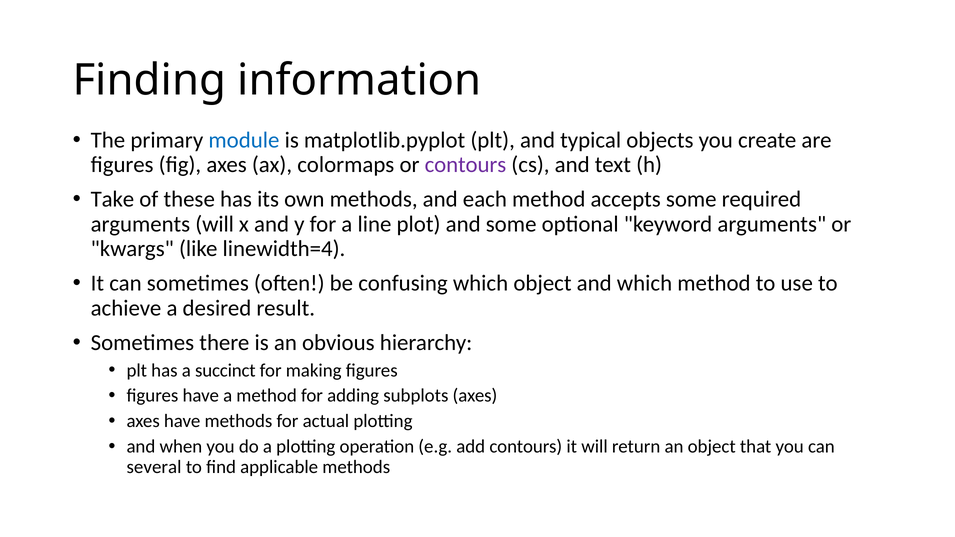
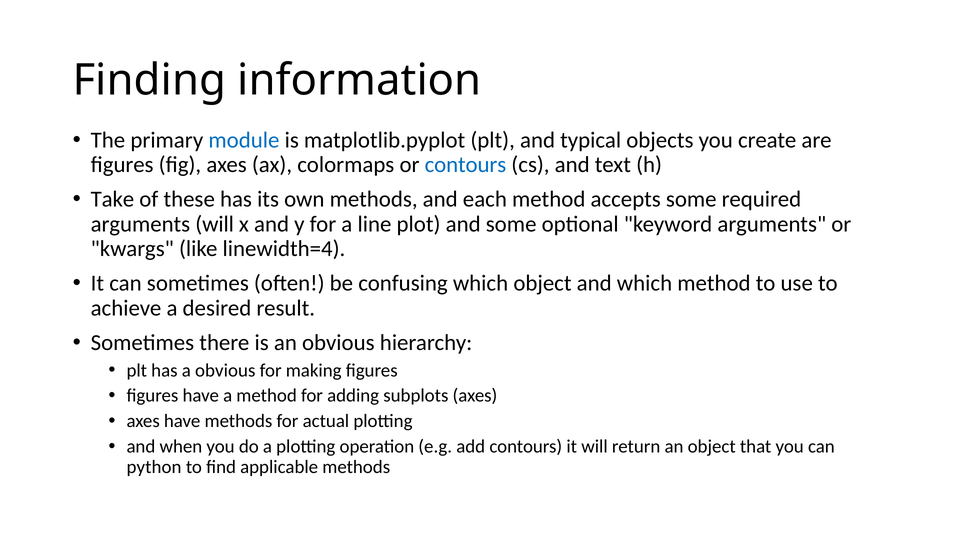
contours at (465, 165) colour: purple -> blue
a succinct: succinct -> obvious
several: several -> python
